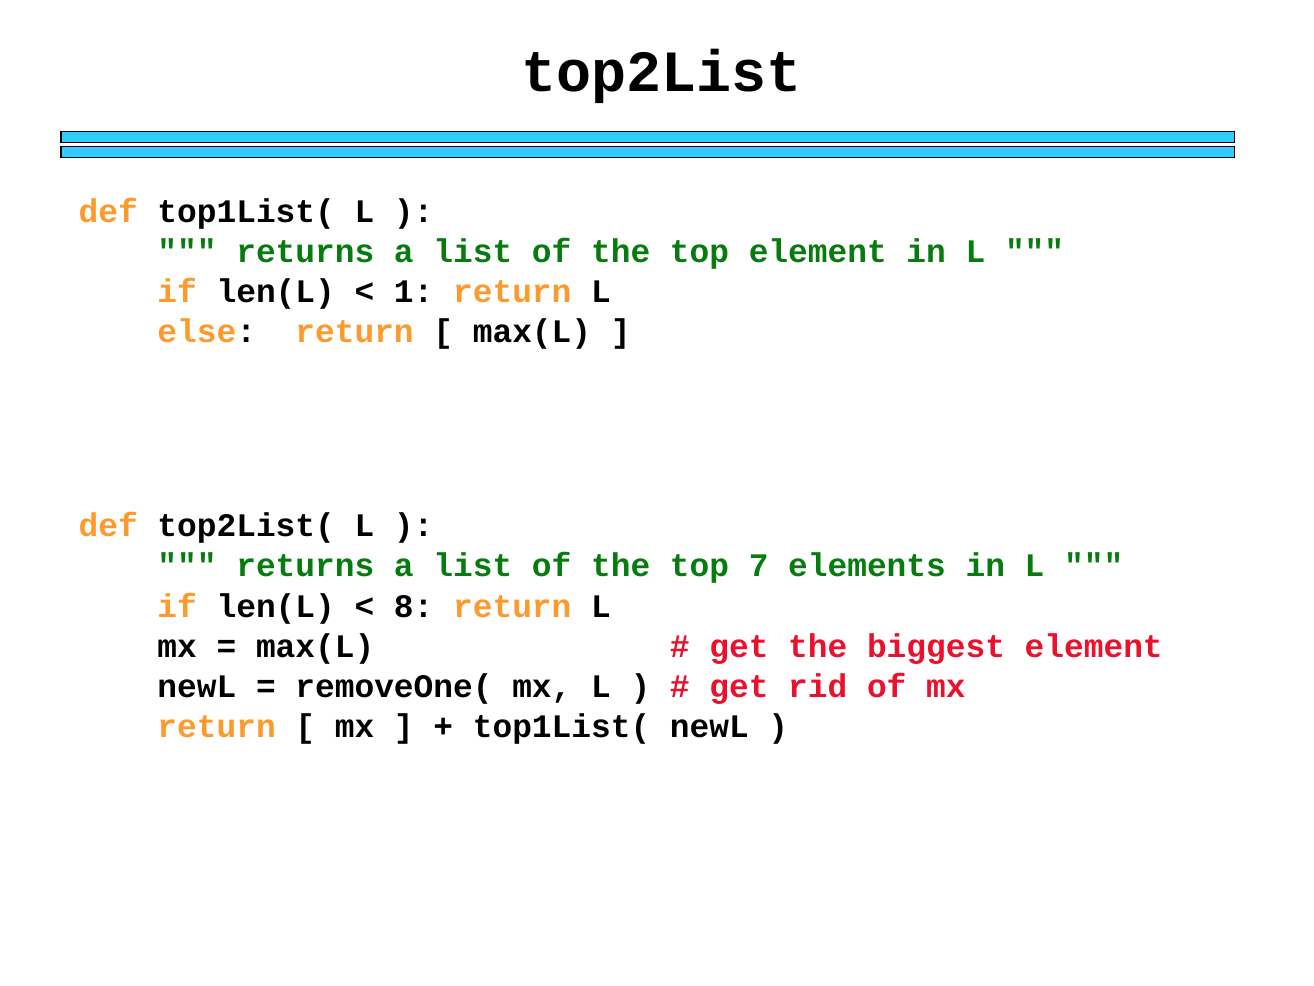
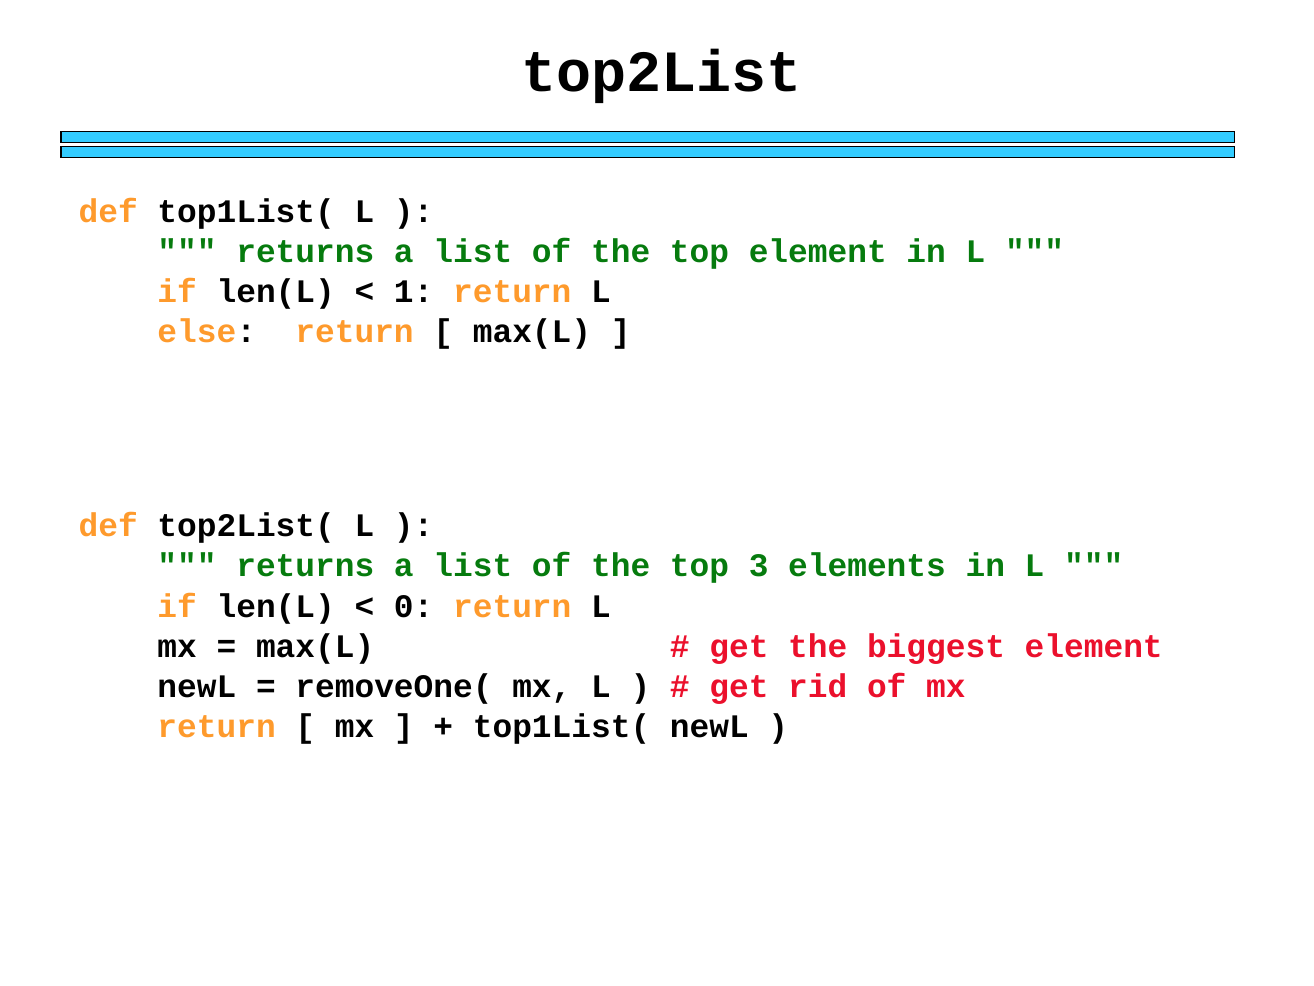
7: 7 -> 3
8: 8 -> 0
